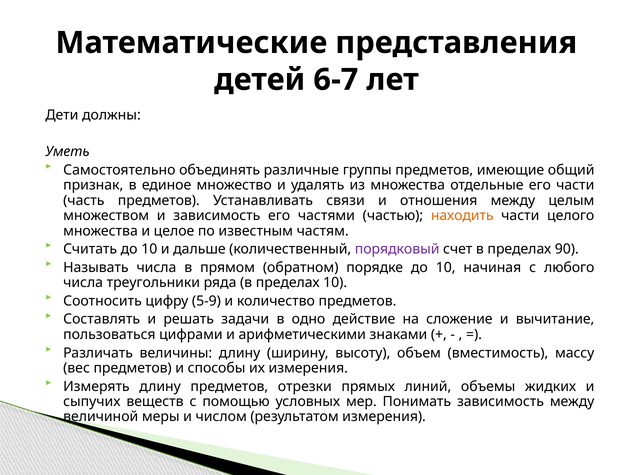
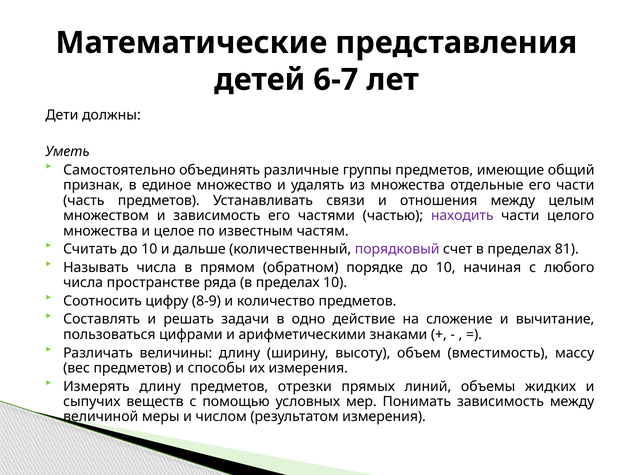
находить colour: orange -> purple
90: 90 -> 81
треугольники: треугольники -> пространстве
5-9: 5-9 -> 8-9
